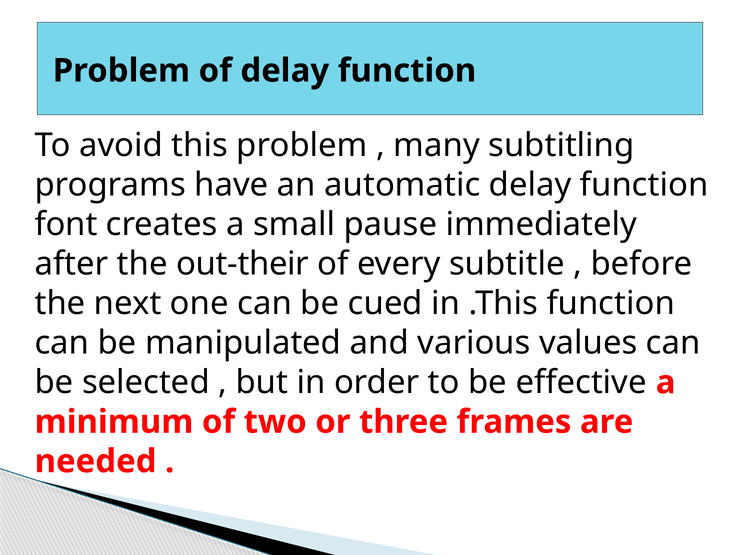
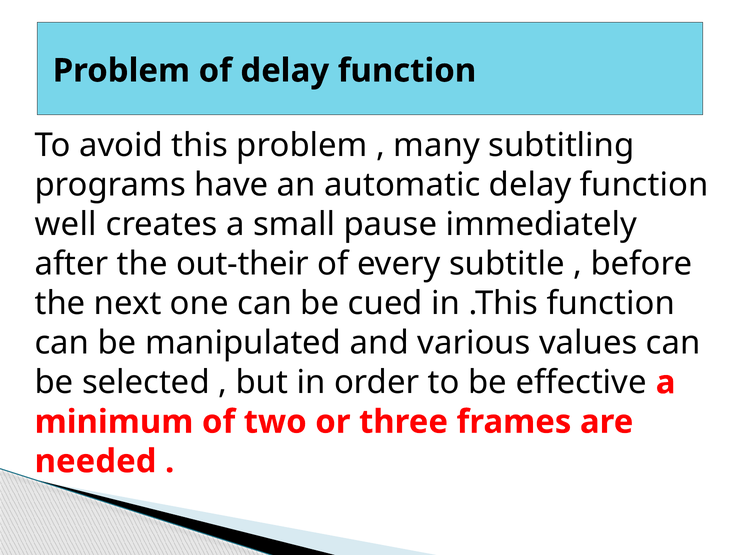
font: font -> well
